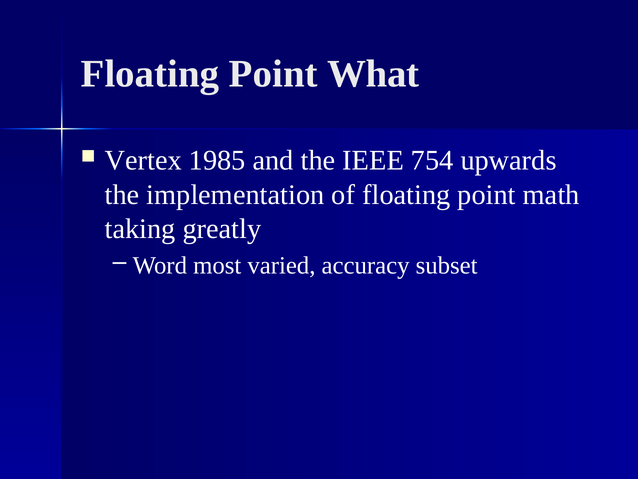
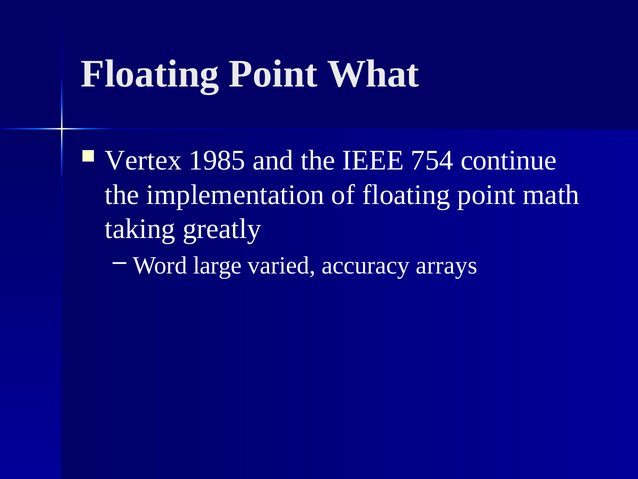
upwards: upwards -> continue
most: most -> large
subset: subset -> arrays
